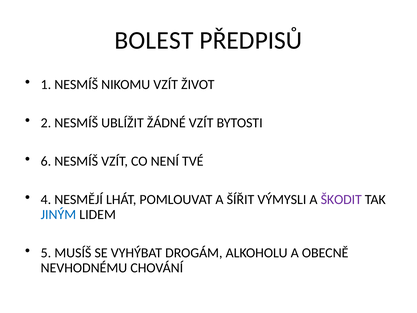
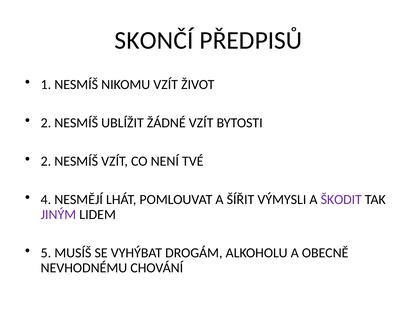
BOLEST: BOLEST -> SKONČÍ
6 at (46, 161): 6 -> 2
JINÝM colour: blue -> purple
